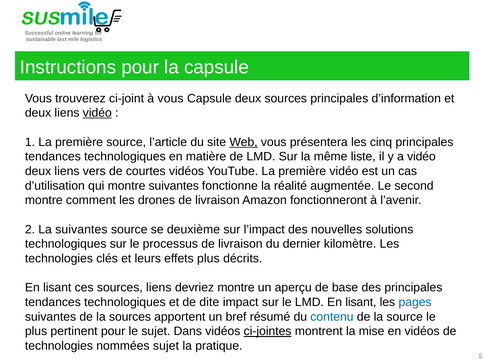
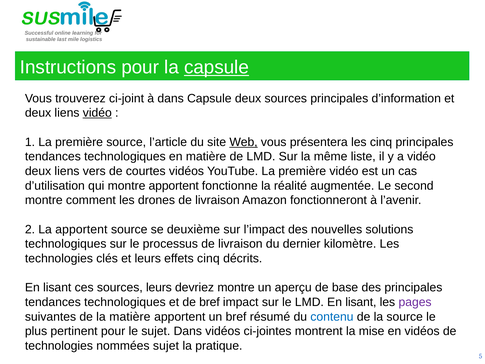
capsule at (217, 67) underline: none -> present
à vous: vous -> dans
montre suivantes: suivantes -> apportent
La suivantes: suivantes -> apportent
effets plus: plus -> cinq
sources liens: liens -> leurs
de dite: dite -> bref
pages colour: blue -> purple
la sources: sources -> matière
ci-jointes underline: present -> none
